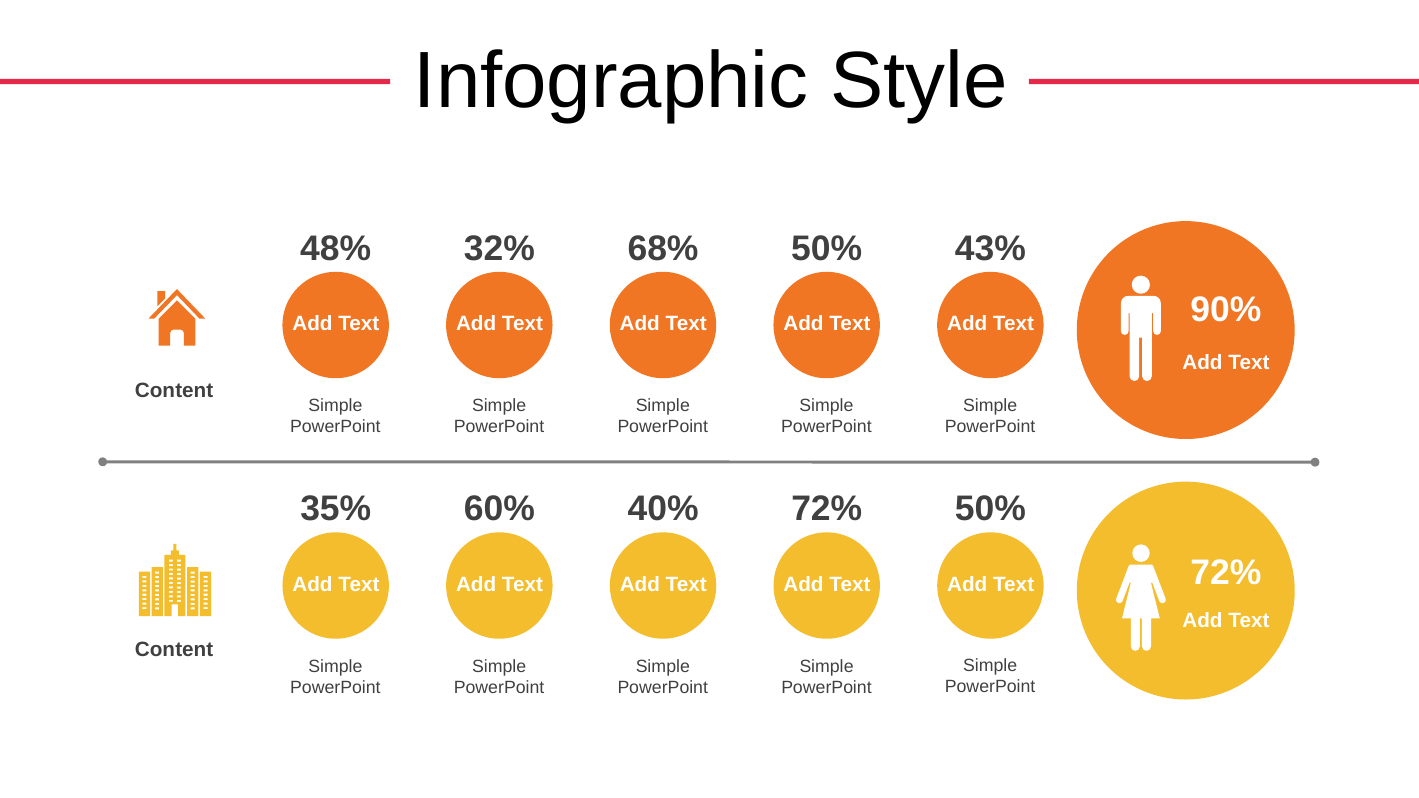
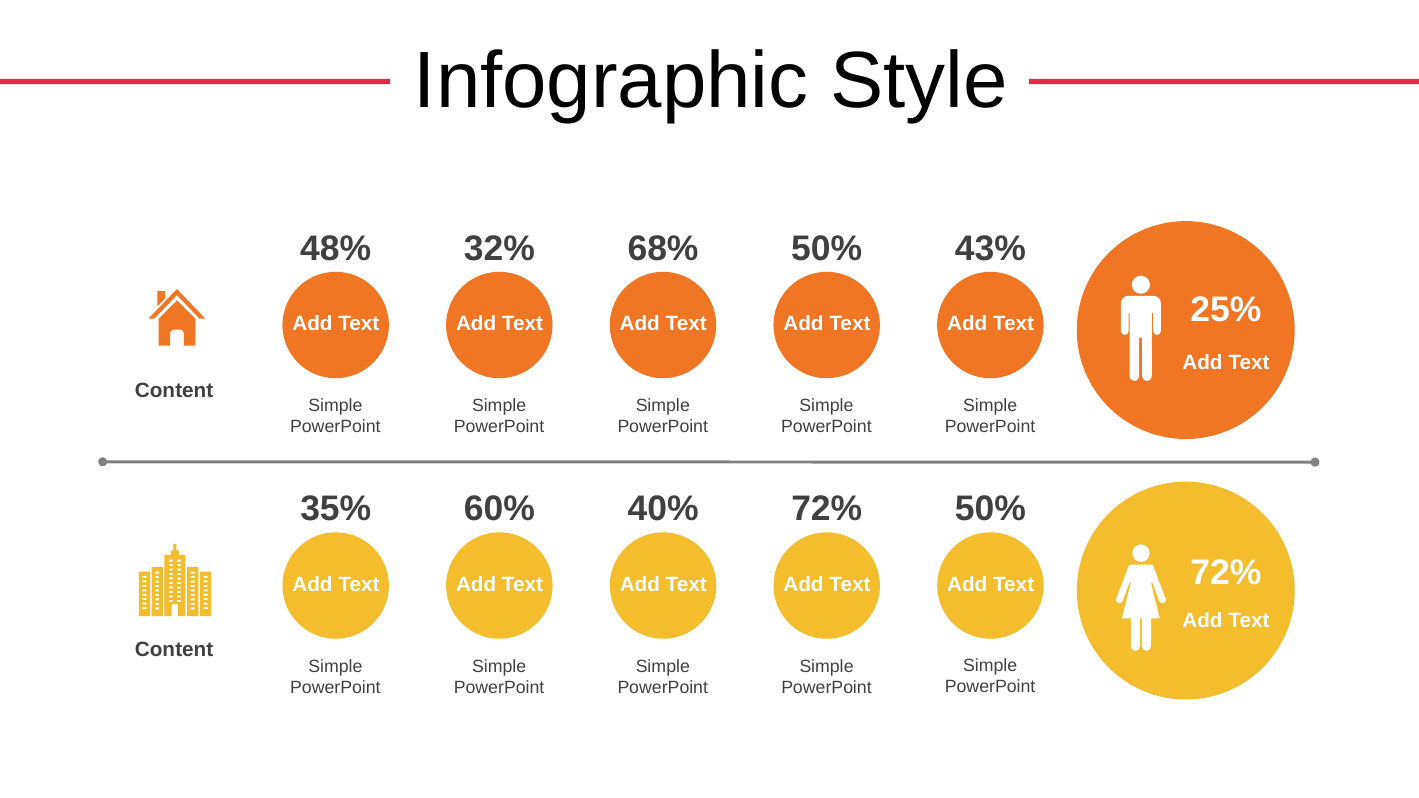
90%: 90% -> 25%
